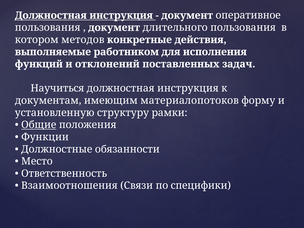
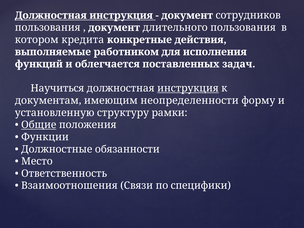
оперативное: оперативное -> сотрудников
методов: методов -> кредита
отклонений: отклонений -> облегчается
инструкция at (188, 88) underline: none -> present
материалопотоков: материалопотоков -> неопределенности
